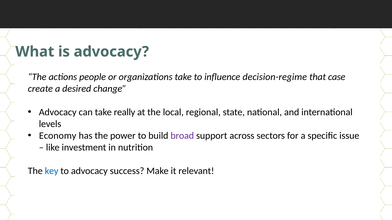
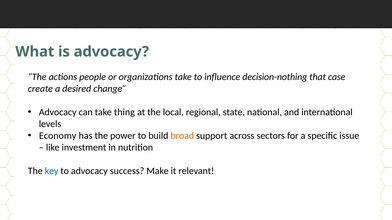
decision-regime: decision-regime -> decision-nothing
really: really -> thing
broad colour: purple -> orange
